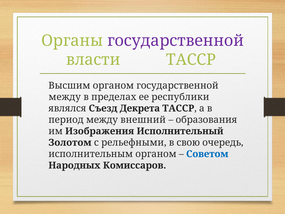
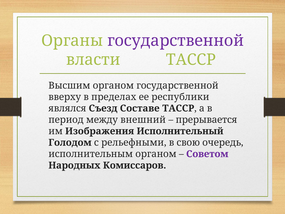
между at (65, 97): между -> вверху
Декрета: Декрета -> Составе
образования: образования -> прерывается
Золотом: Золотом -> Голодом
Советом colour: blue -> purple
